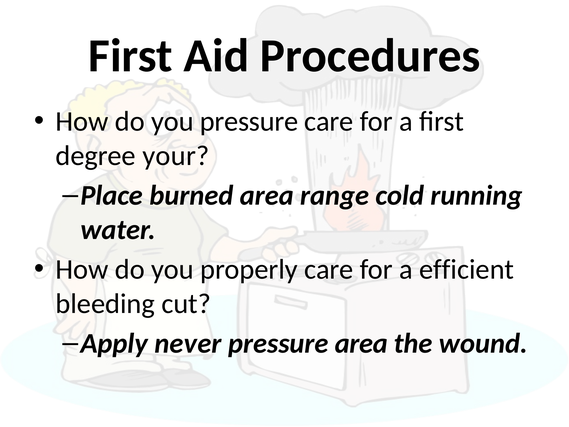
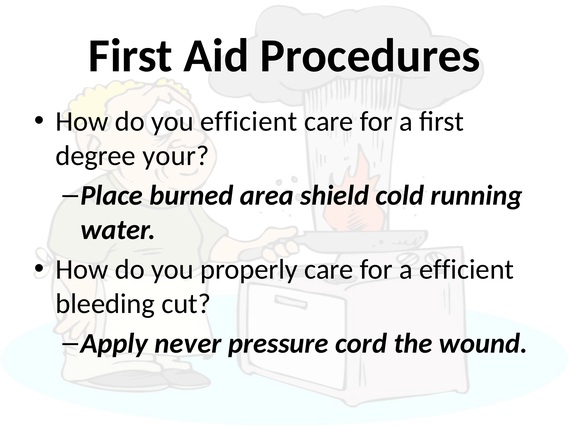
you pressure: pressure -> efficient
range: range -> shield
pressure area: area -> cord
